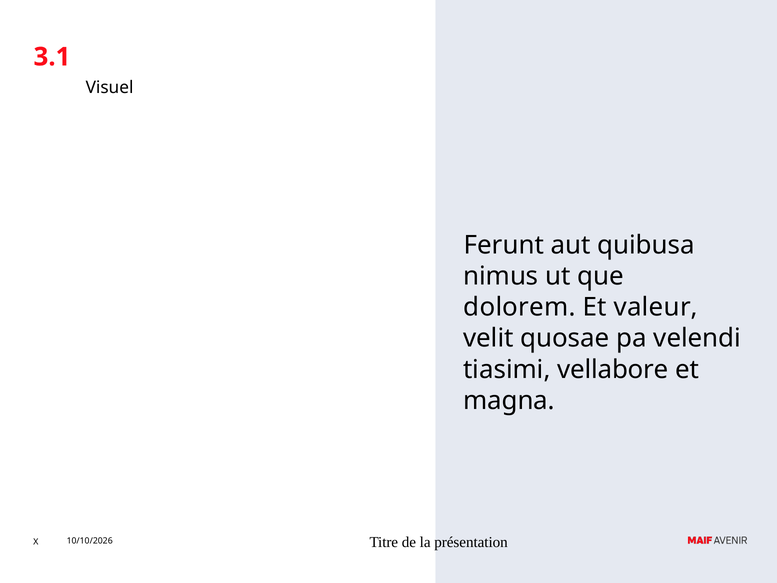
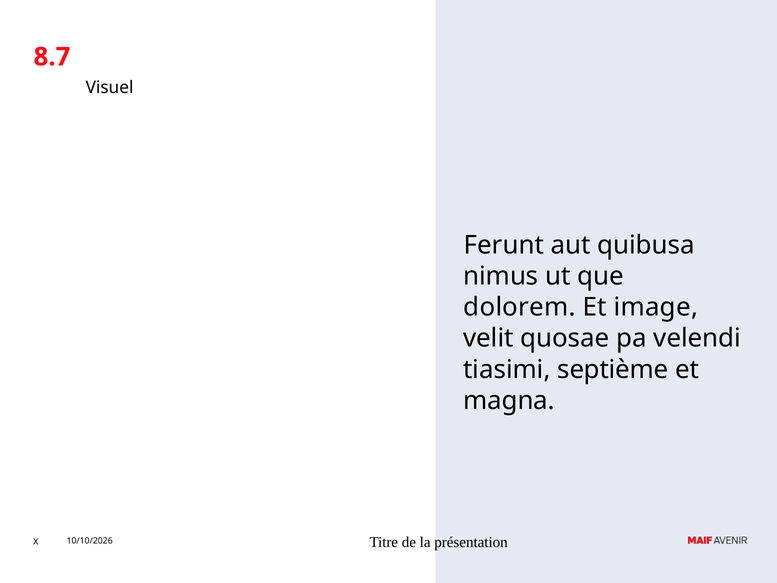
3.1: 3.1 -> 8.7
valeur: valeur -> image
vellabore: vellabore -> septième
